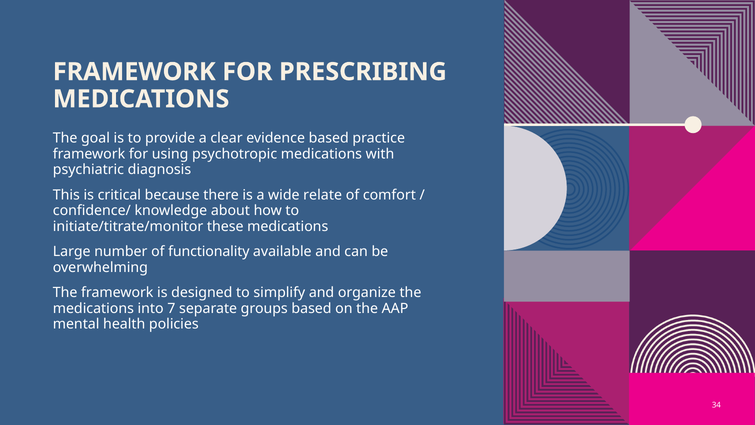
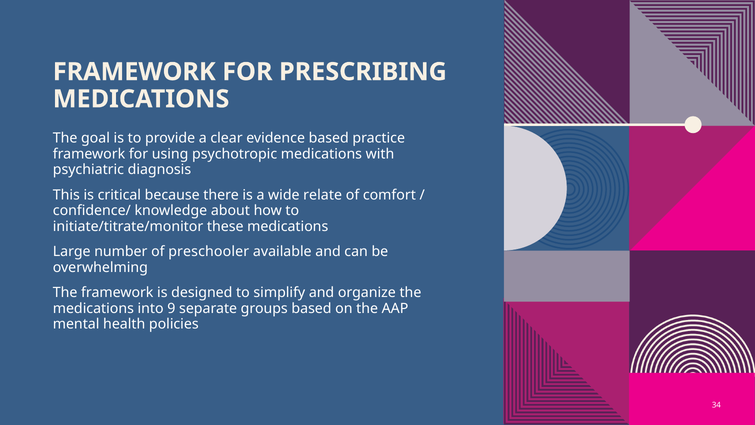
functionality: functionality -> preschooler
7: 7 -> 9
